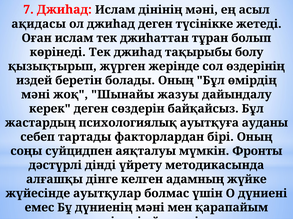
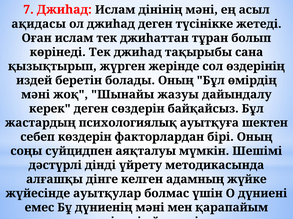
болу: болу -> сана
ауданы: ауданы -> шектен
тартады: тартады -> көздерін
Фронты: Фронты -> Шешімі
